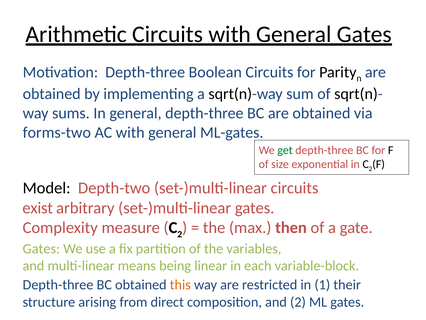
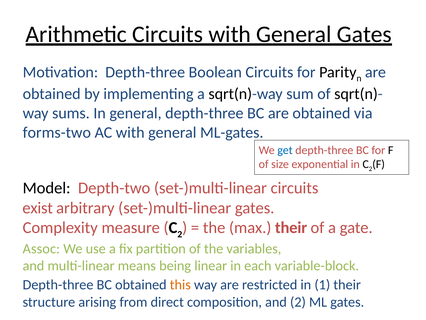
get colour: green -> blue
max then: then -> their
Gates at (41, 248): Gates -> Assoc
